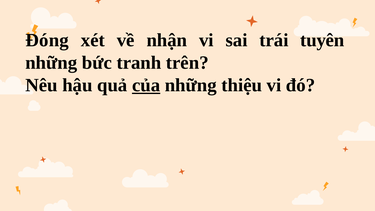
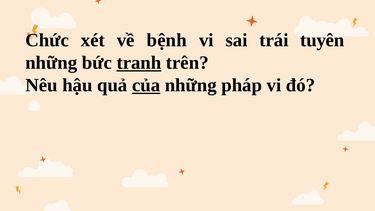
Đóng: Đóng -> Chức
nhận: nhận -> bệnh
tranh underline: none -> present
thiệu: thiệu -> pháp
